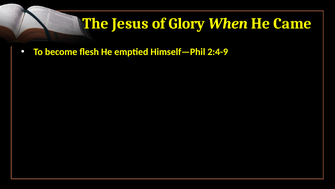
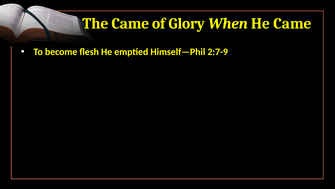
The Jesus: Jesus -> Came
2:4-9: 2:4-9 -> 2:7-9
